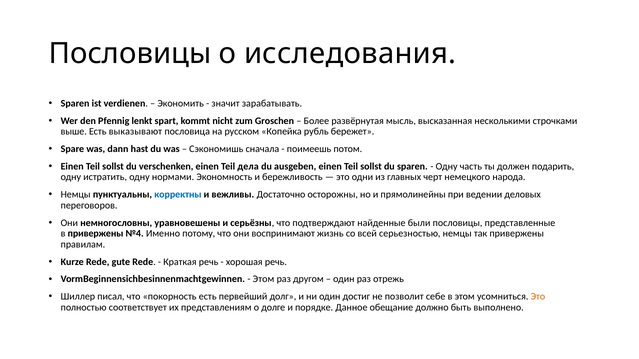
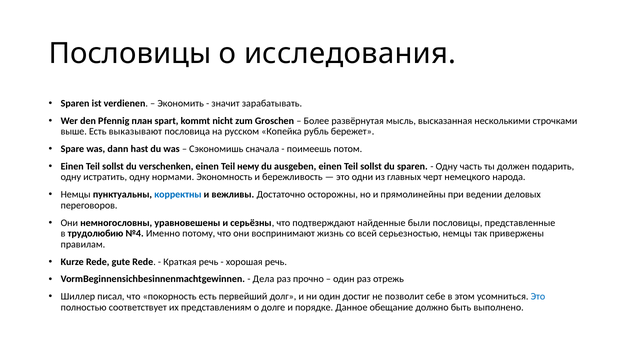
lenkt: lenkt -> план
дела: дела -> нему
в привержены: привержены -> трудолюбию
Этом at (264, 280): Этом -> Дела
другом: другом -> прочно
Это at (538, 297) colour: orange -> blue
